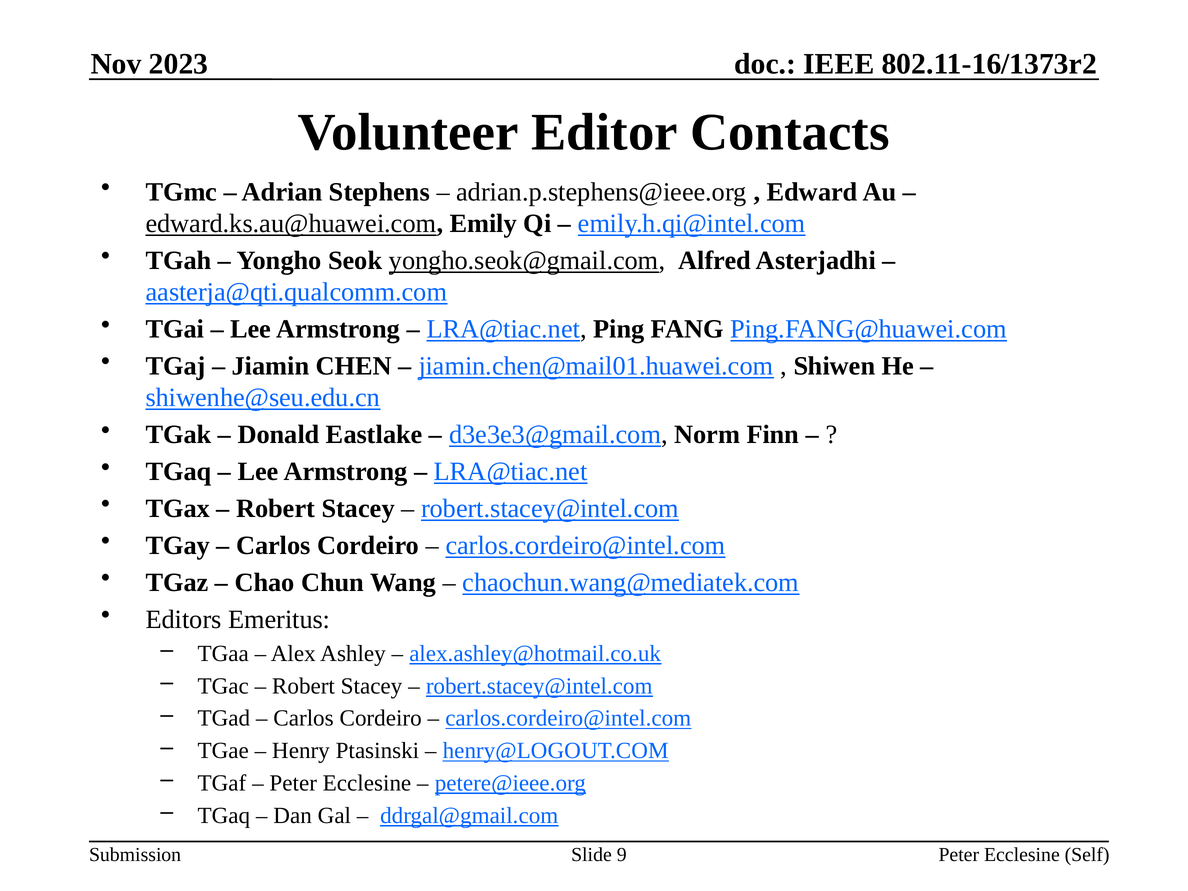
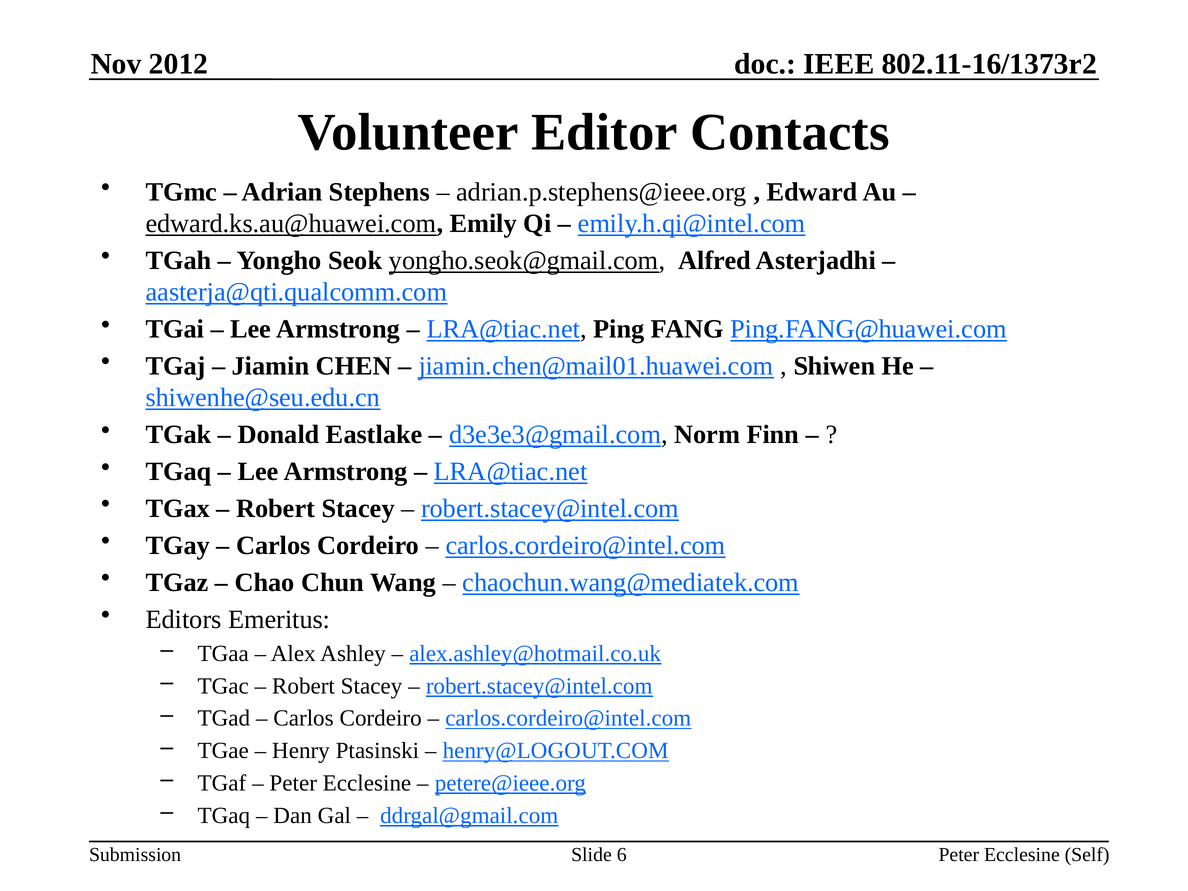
2023: 2023 -> 2012
9: 9 -> 6
